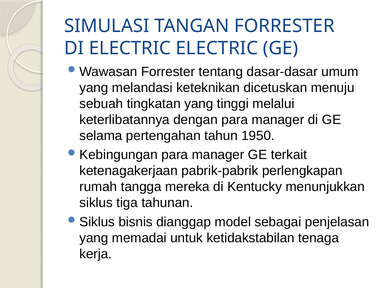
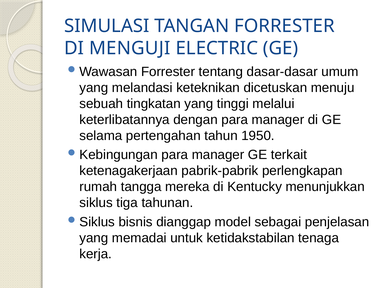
DI ELECTRIC: ELECTRIC -> MENGUJI
